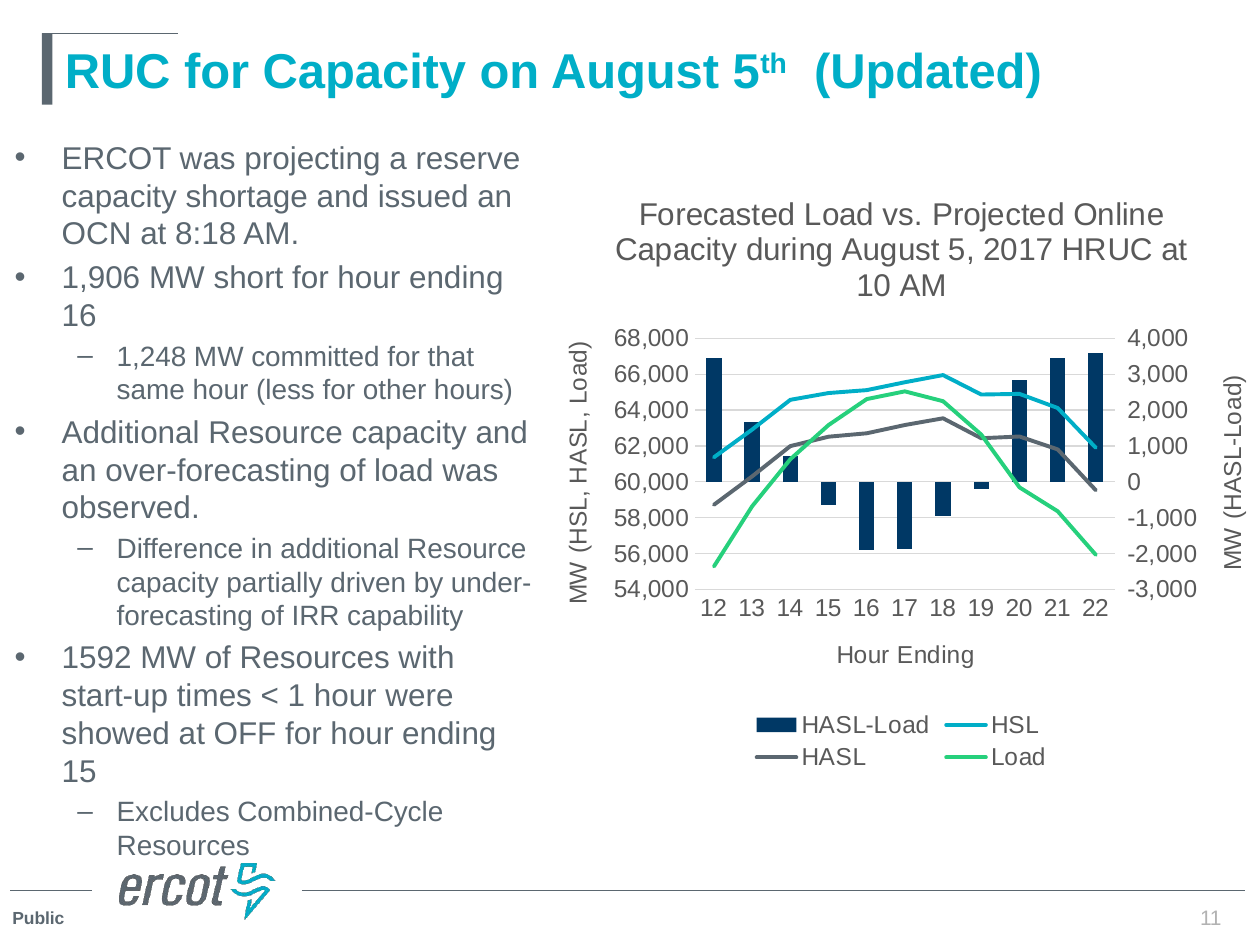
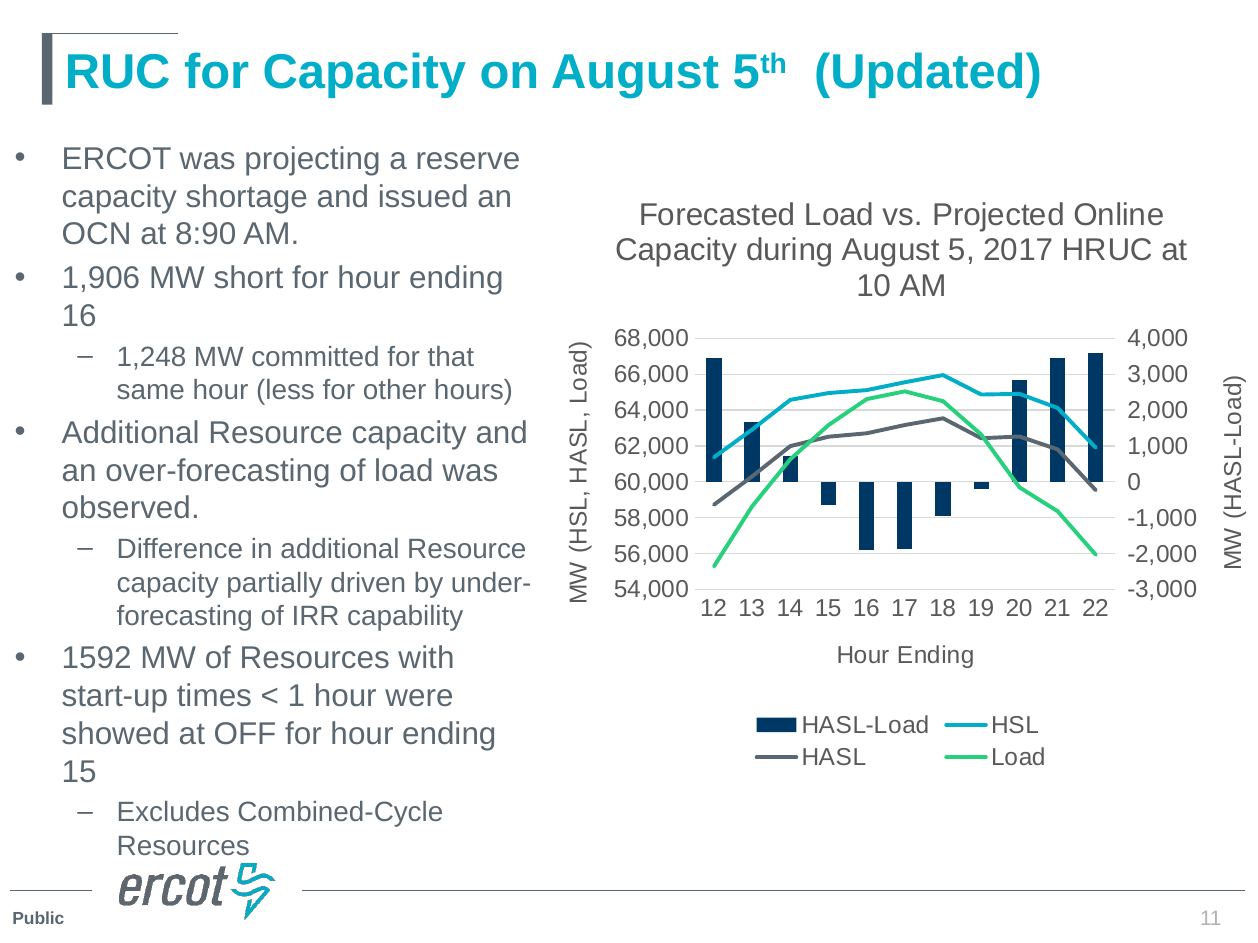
8:18: 8:18 -> 8:90
